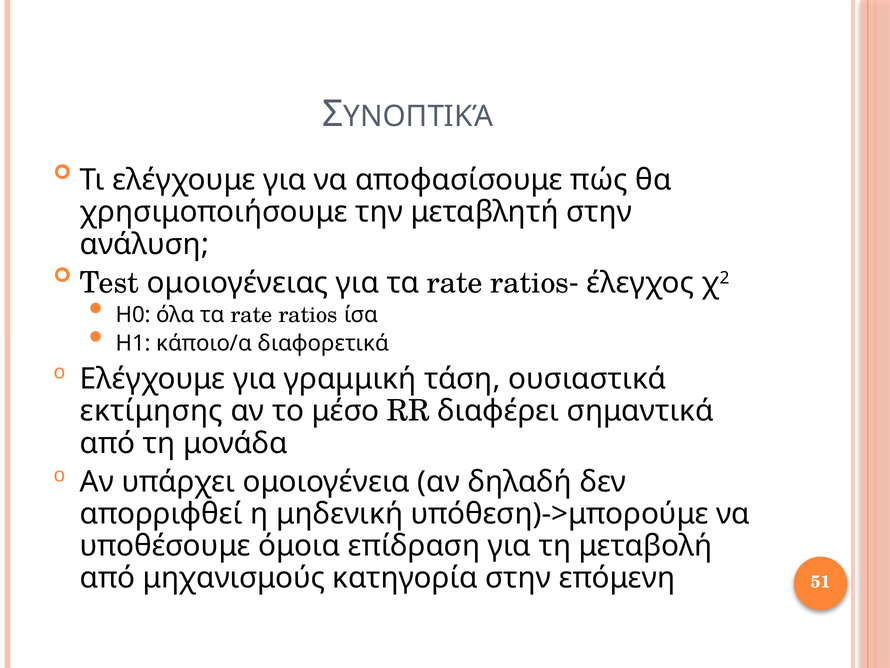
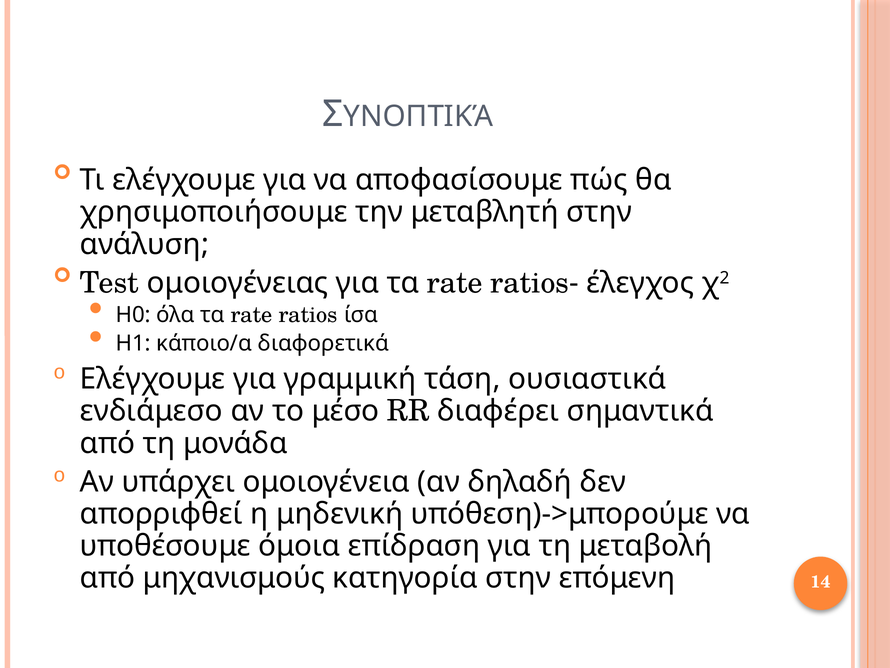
εκτίμησης: εκτίμησης -> ενδιάμεσο
51: 51 -> 14
